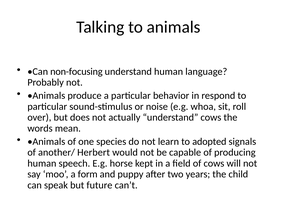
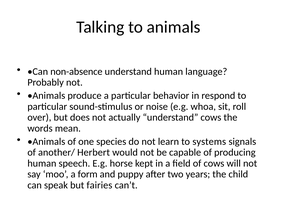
non-focusing: non-focusing -> non-absence
adopted: adopted -> systems
future: future -> fairies
